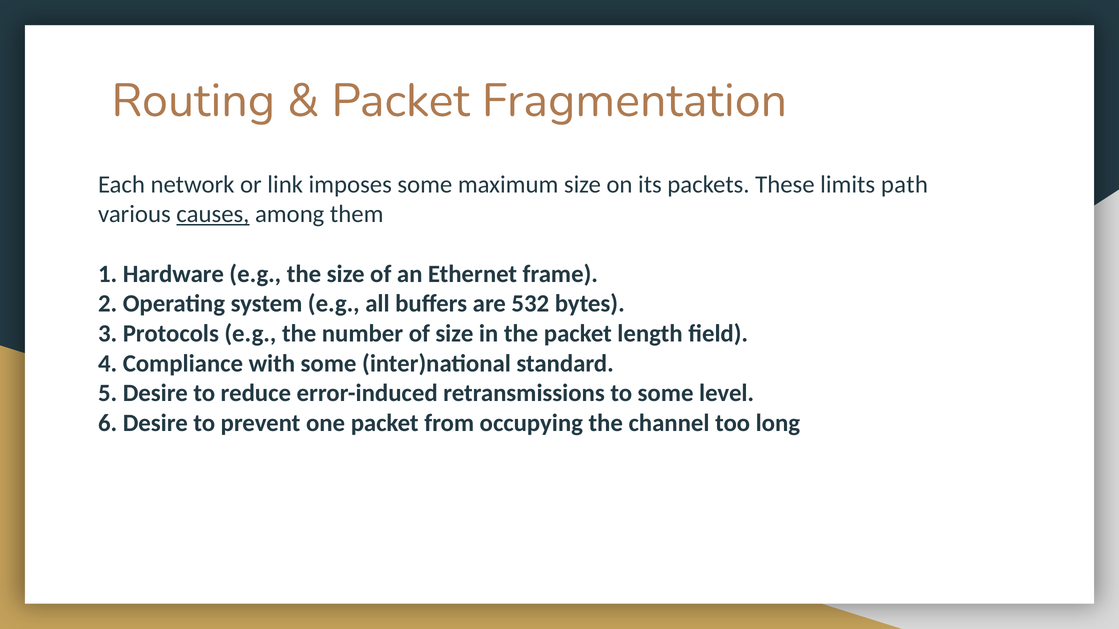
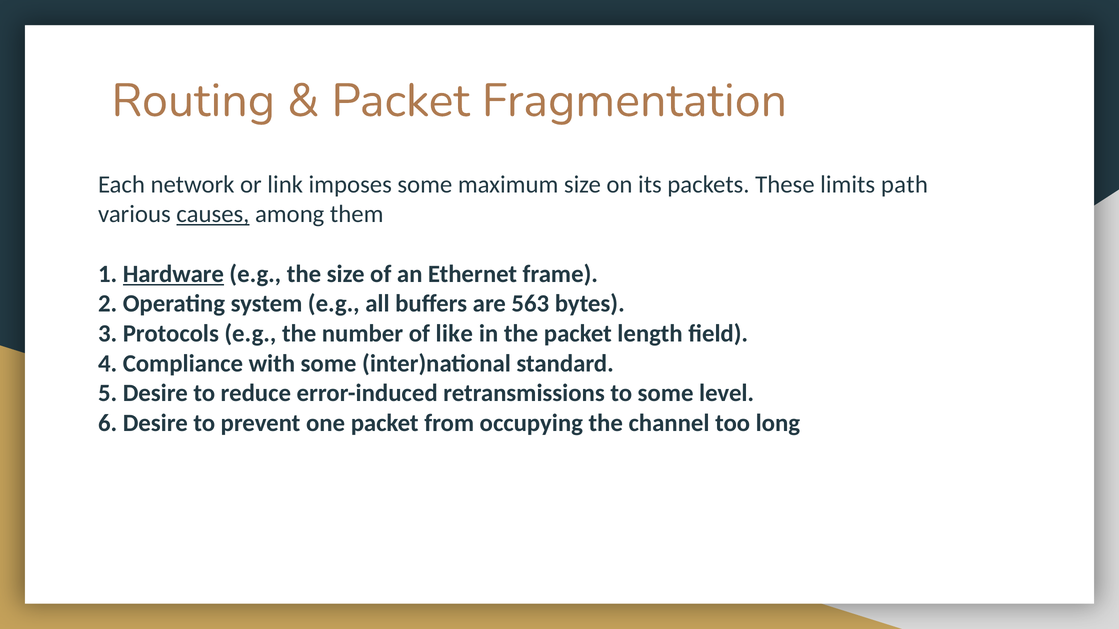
Hardware underline: none -> present
532: 532 -> 563
of size: size -> like
